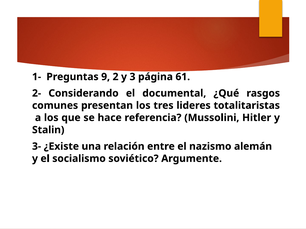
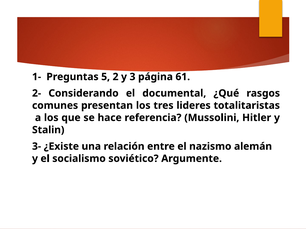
9: 9 -> 5
